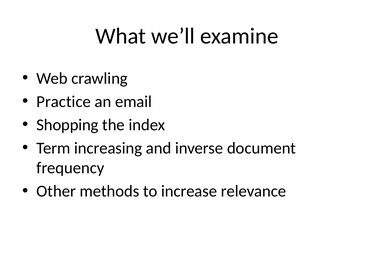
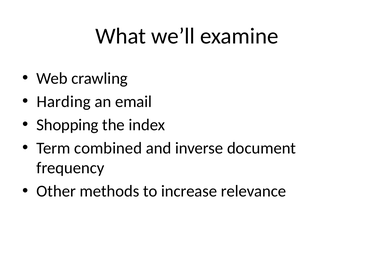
Practice: Practice -> Harding
increasing: increasing -> combined
